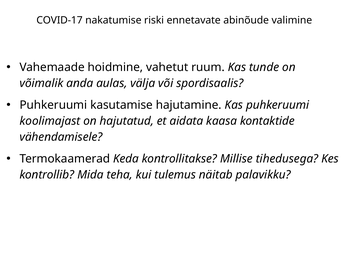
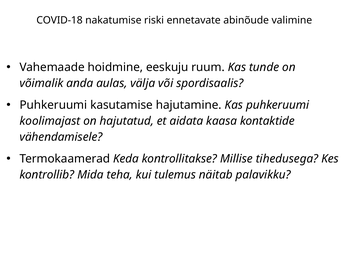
COVID-17: COVID-17 -> COVID-18
vahetut: vahetut -> eeskuju
